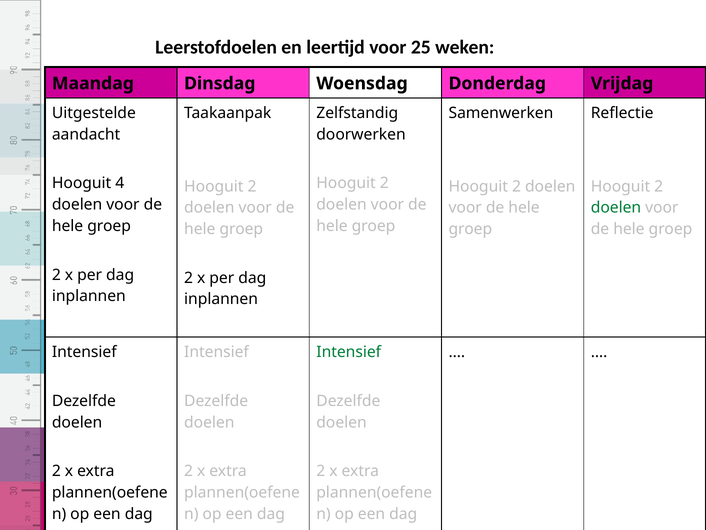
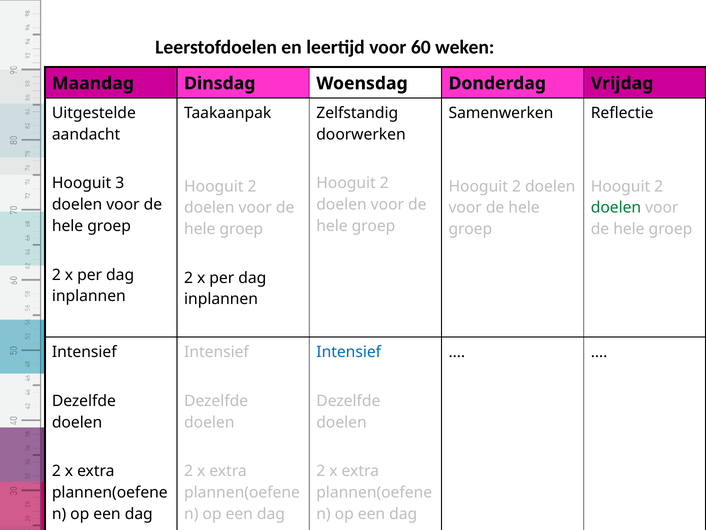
25: 25 -> 60
4: 4 -> 3
Intensief at (349, 352) colour: green -> blue
